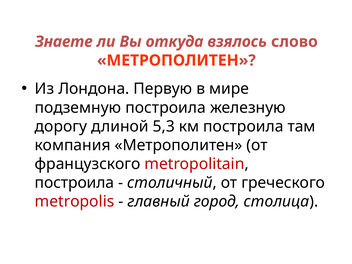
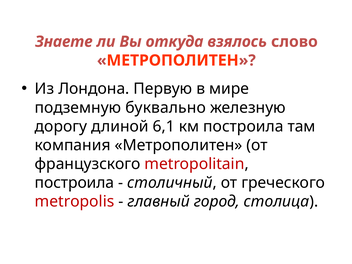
подземную построила: построила -> буквально
5,3: 5,3 -> 6,1
